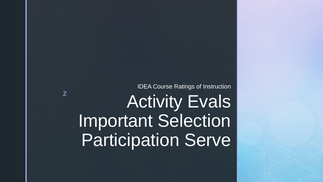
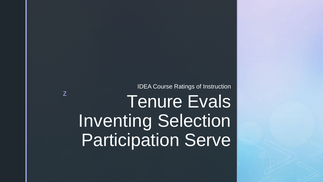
Activity: Activity -> Tenure
Important: Important -> Inventing
